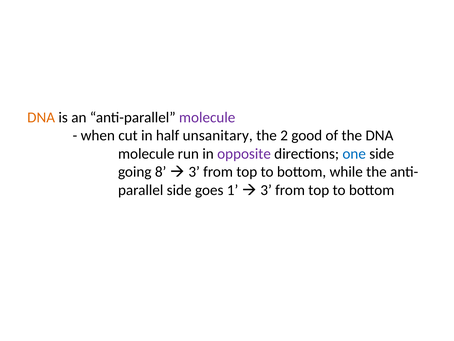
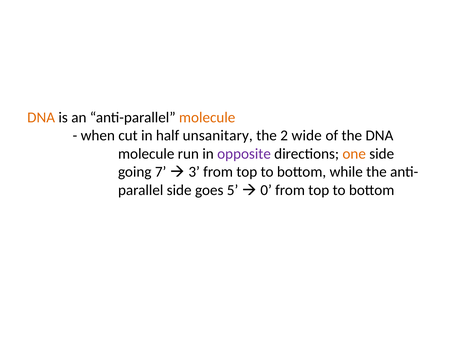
molecule at (207, 117) colour: purple -> orange
good: good -> wide
one colour: blue -> orange
8: 8 -> 7
1: 1 -> 5
3 at (266, 190): 3 -> 0
